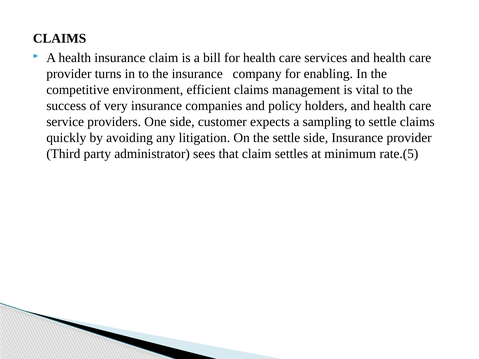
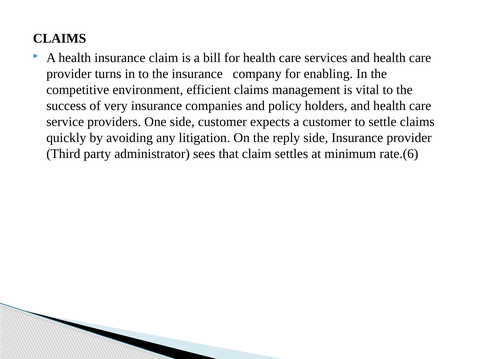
a sampling: sampling -> customer
the settle: settle -> reply
rate.(5: rate.(5 -> rate.(6
